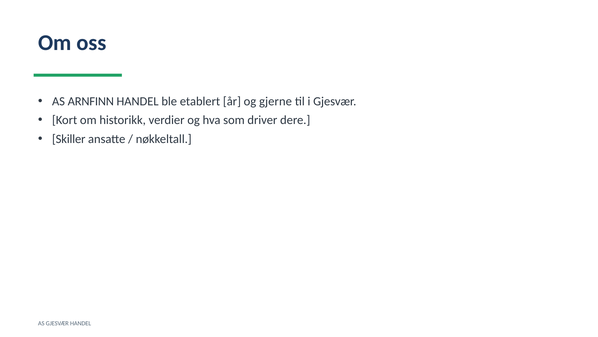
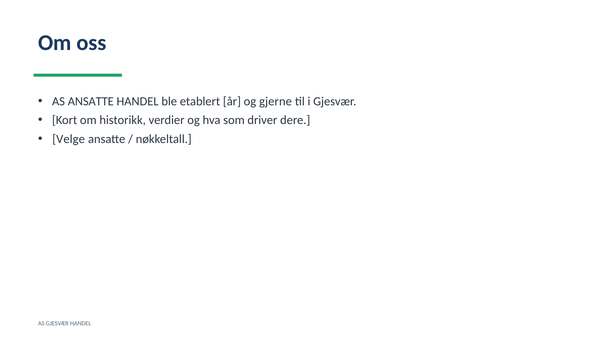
AS ARNFINN: ARNFINN -> ANSATTE
Skiller: Skiller -> Velge
